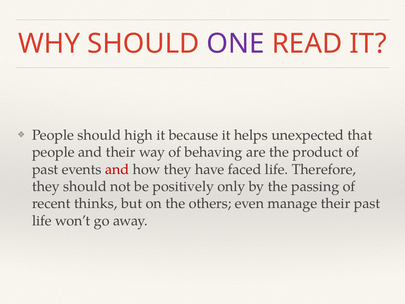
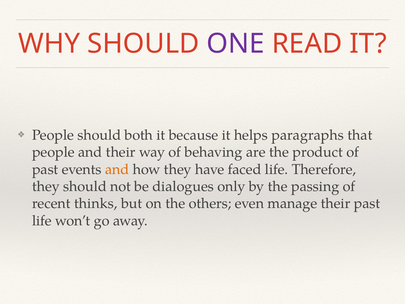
high: high -> both
unexpected: unexpected -> paragraphs
and at (117, 169) colour: red -> orange
positively: positively -> dialogues
